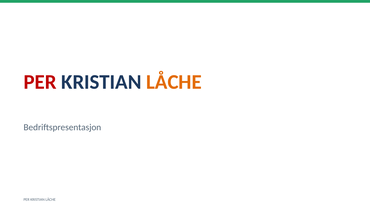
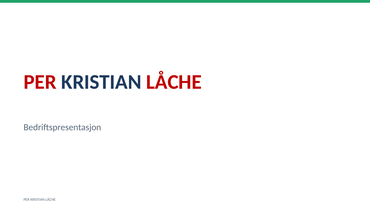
LÅCHE at (174, 82) colour: orange -> red
